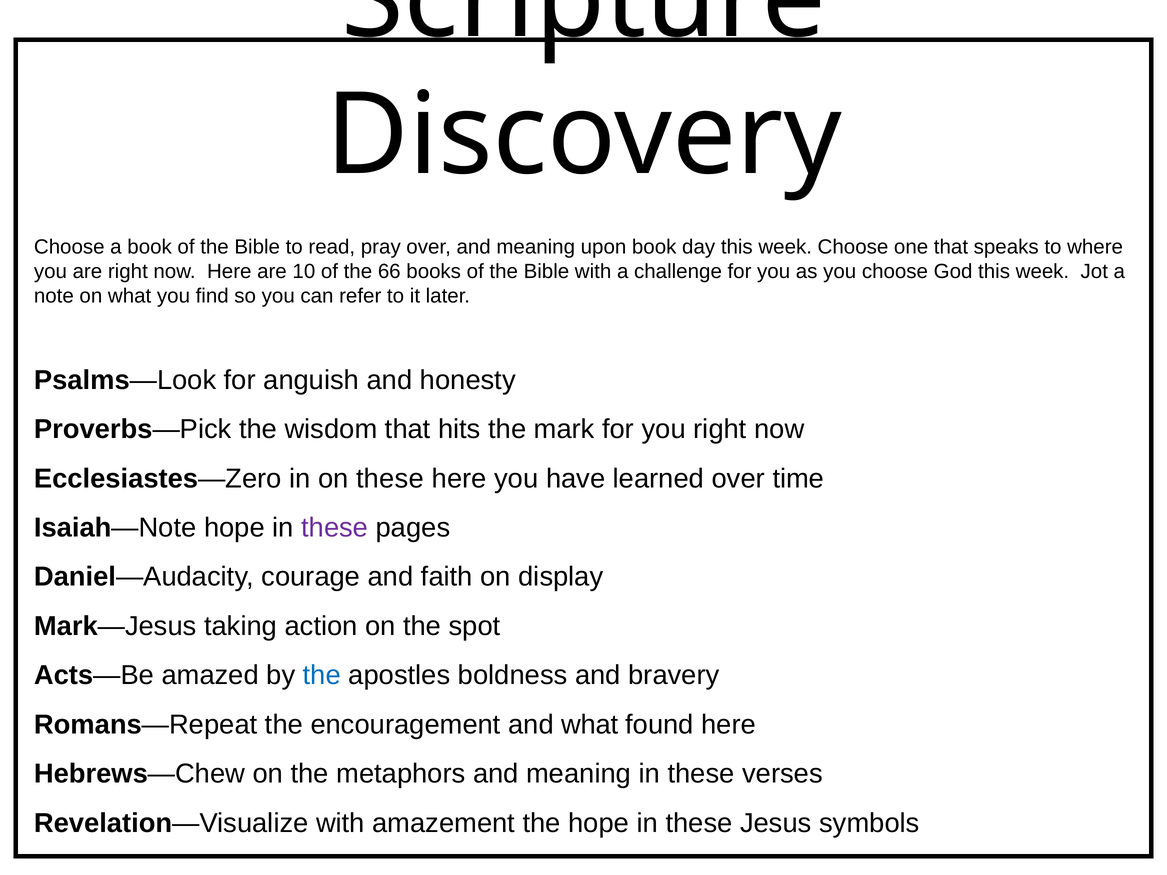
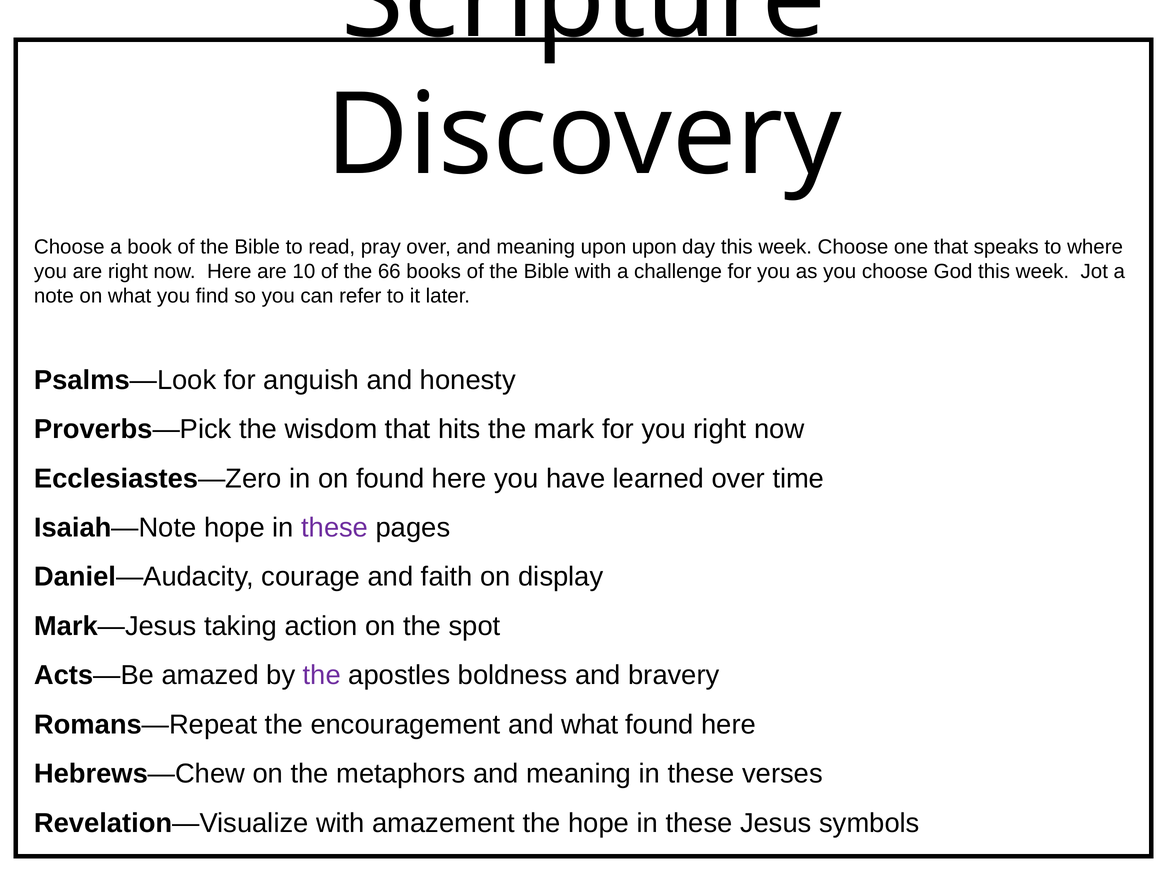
upon book: book -> upon
on these: these -> found
the at (322, 676) colour: blue -> purple
